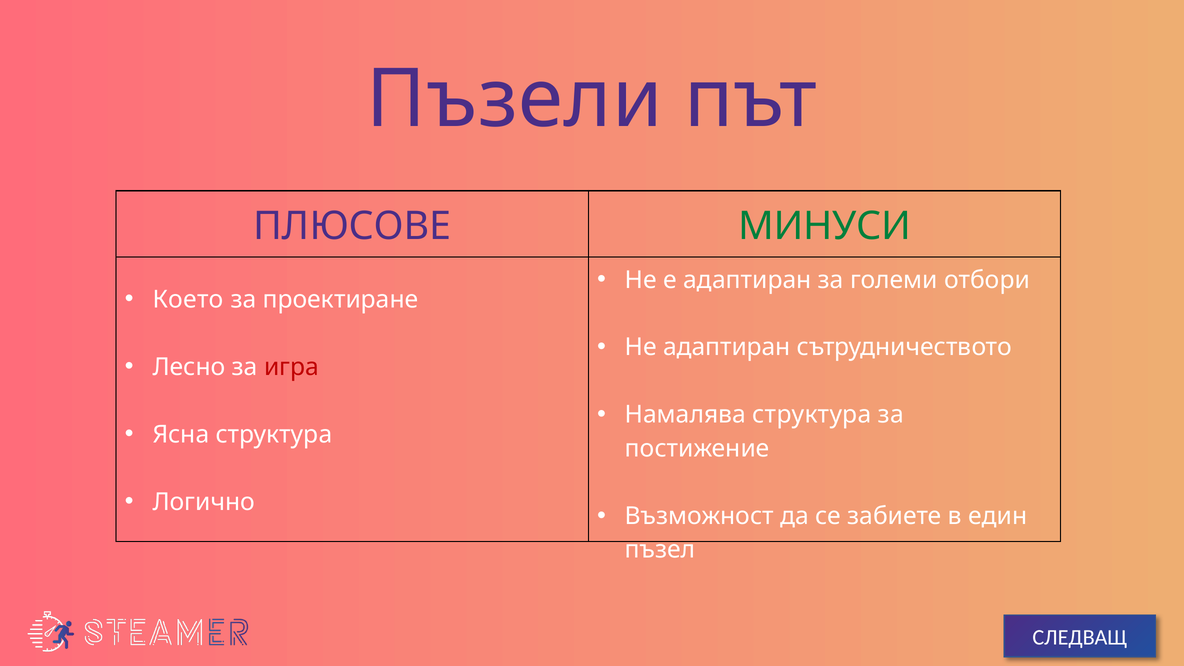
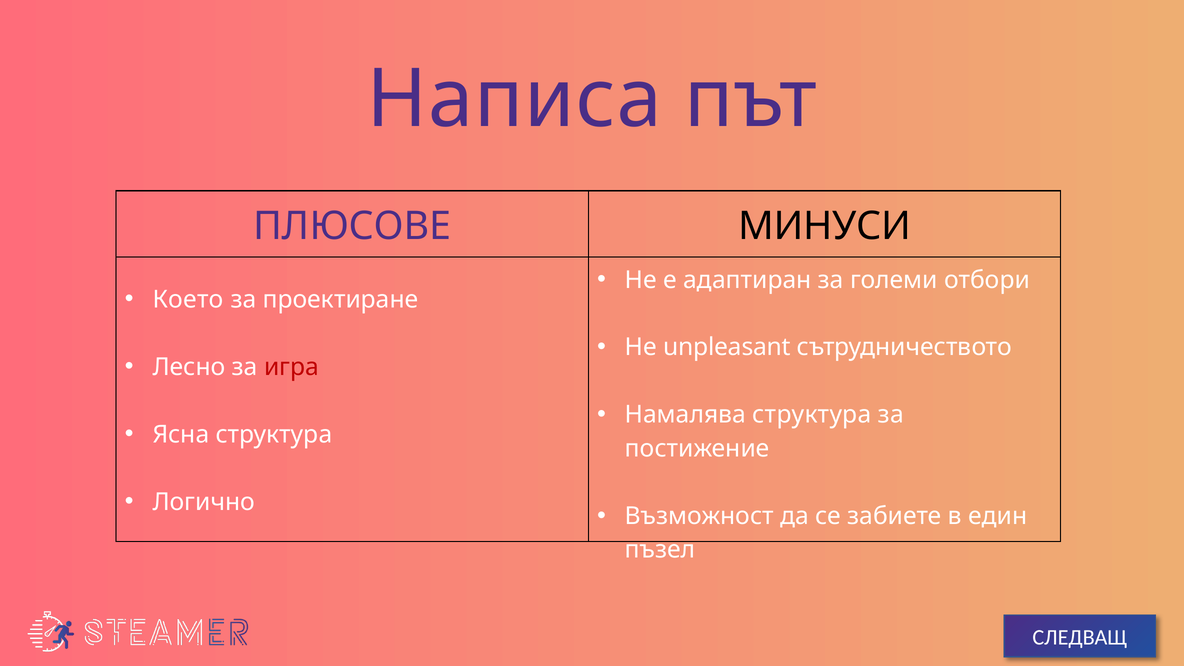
Пъзели: Пъзели -> Написа
МИНУСИ colour: green -> black
Не адаптиран: адаптиран -> unpleasant
